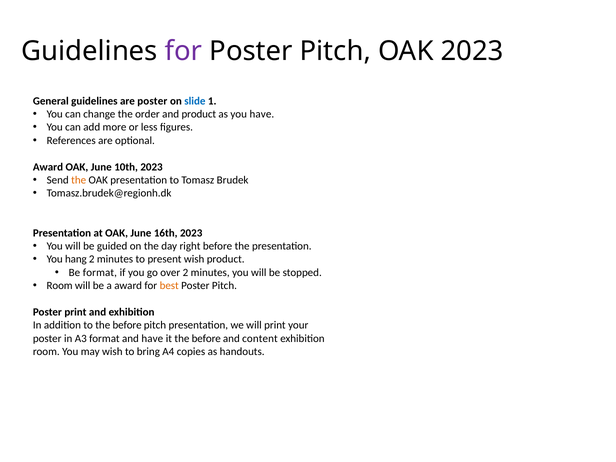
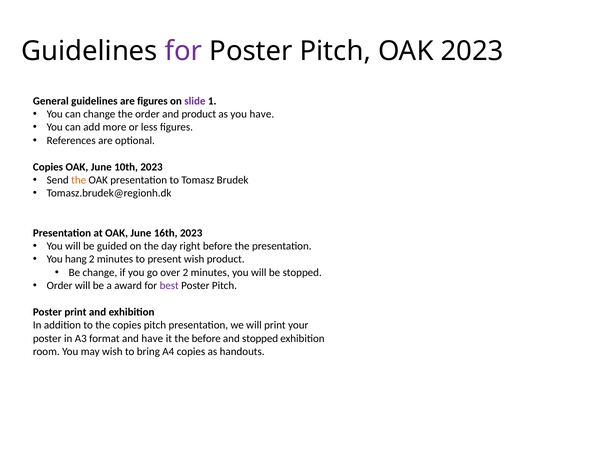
are poster: poster -> figures
slide colour: blue -> purple
Award at (48, 167): Award -> Copies
Be format: format -> change
Room at (60, 286): Room -> Order
best colour: orange -> purple
to the before: before -> copies
and content: content -> stopped
